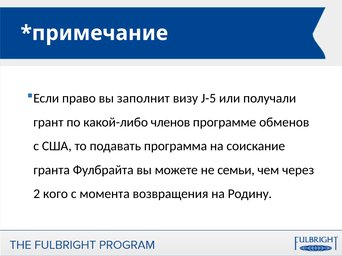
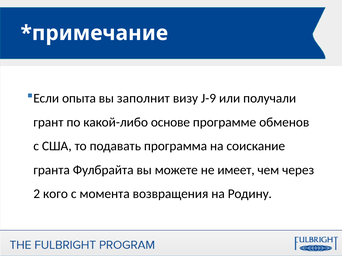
право: право -> опыта
J-5: J-5 -> J-9
членов: членов -> основе
семьи: семьи -> имеет
